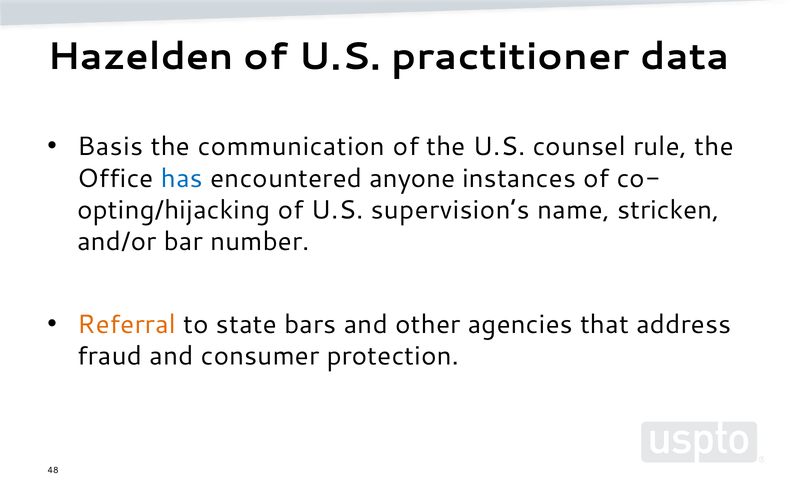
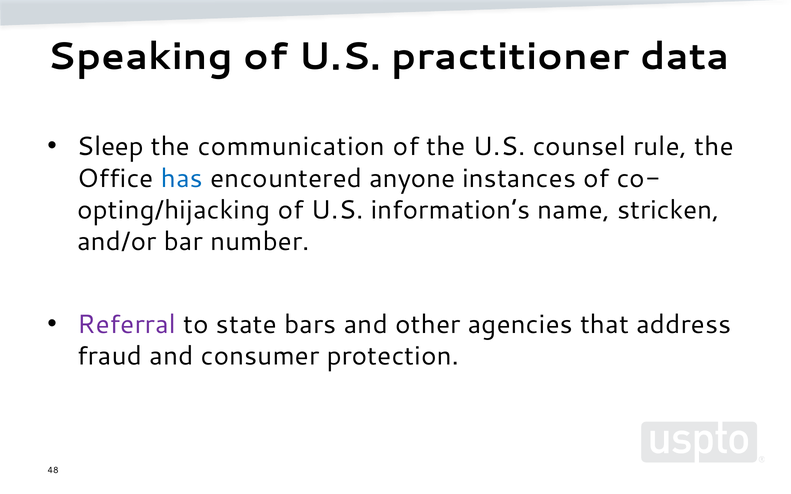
Hazelden: Hazelden -> Speaking
Basis: Basis -> Sleep
supervision’s: supervision’s -> information’s
Referral colour: orange -> purple
